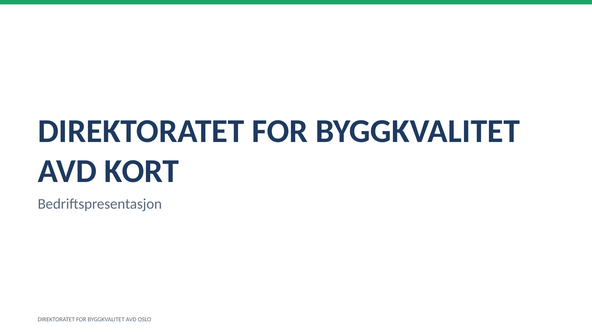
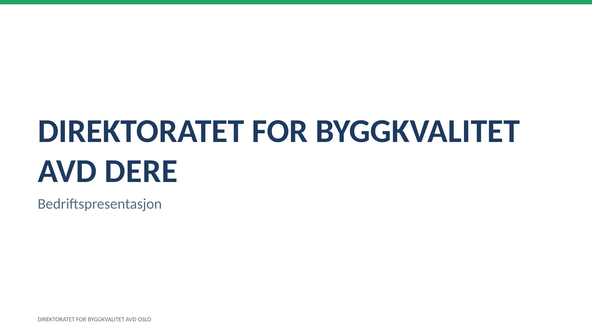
KORT: KORT -> DERE
